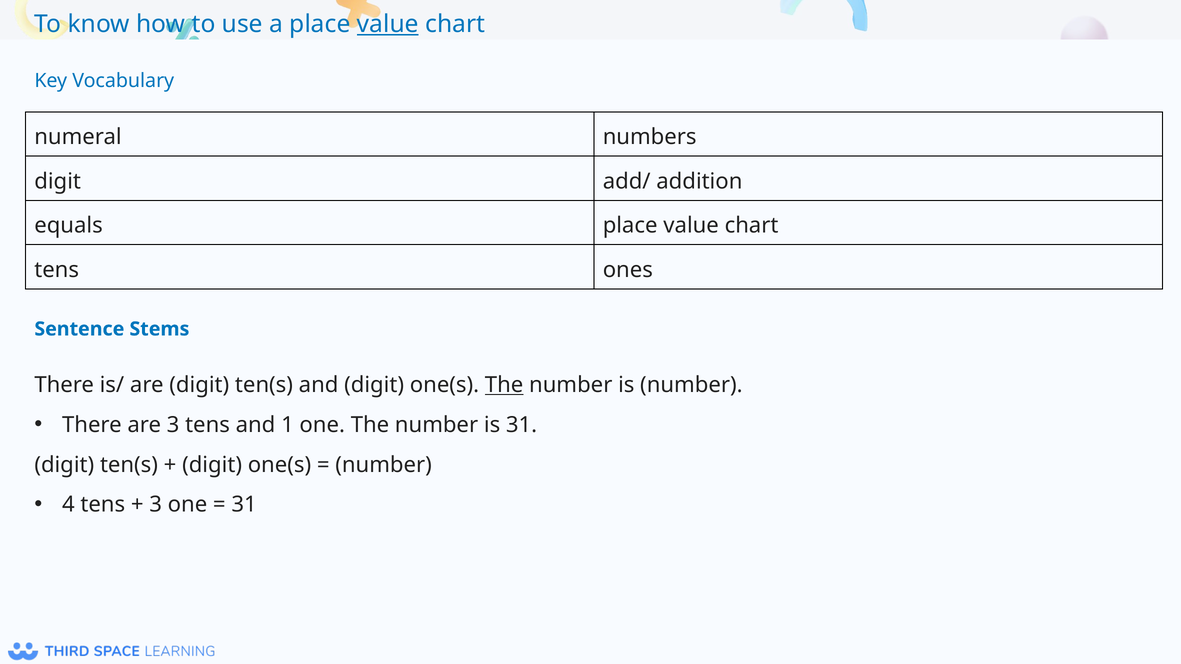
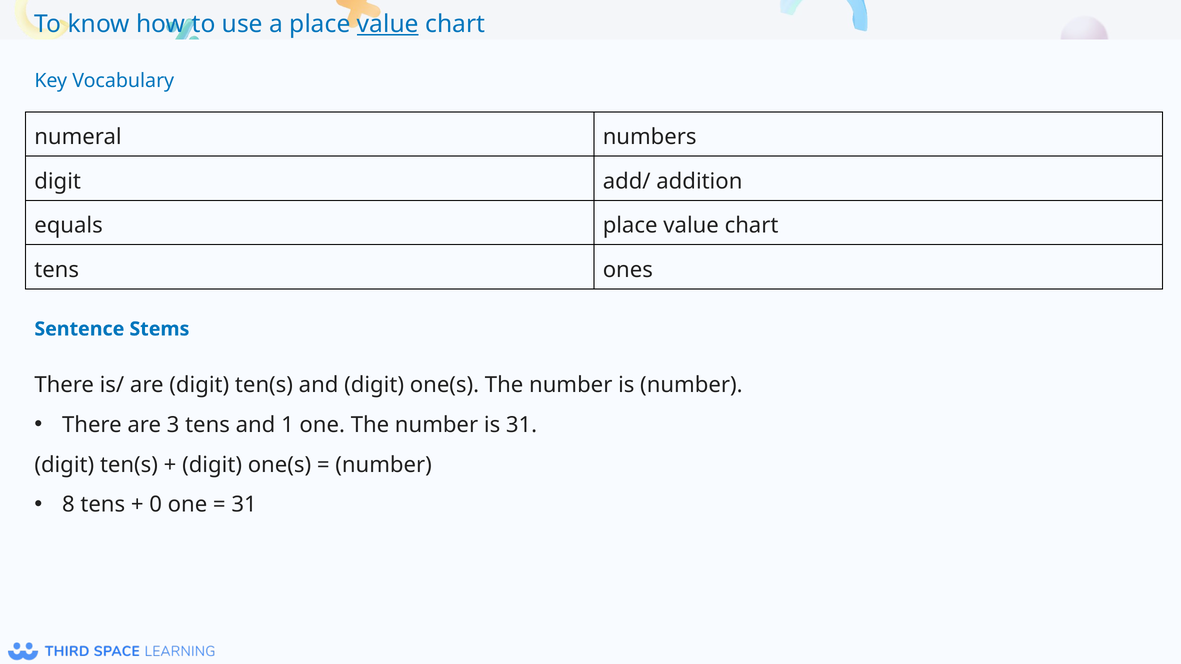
The at (504, 385) underline: present -> none
4: 4 -> 8
3 at (156, 505): 3 -> 0
